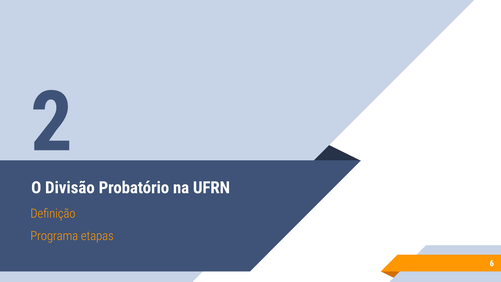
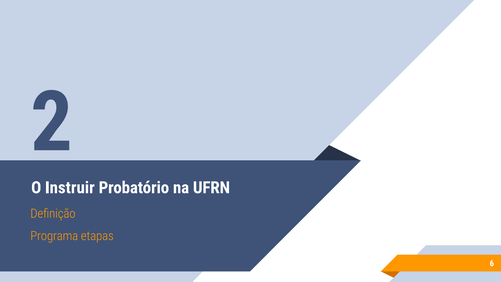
Divisão: Divisão -> Instruir
